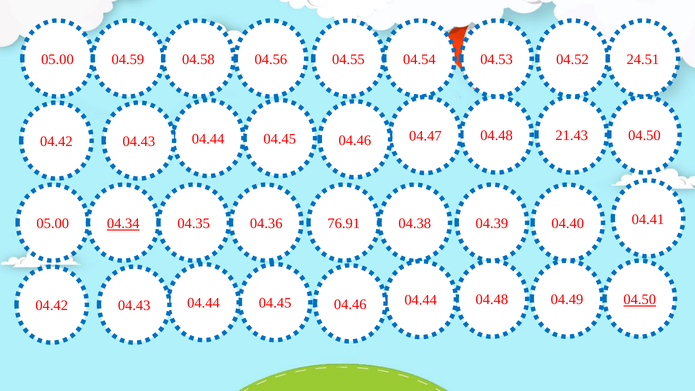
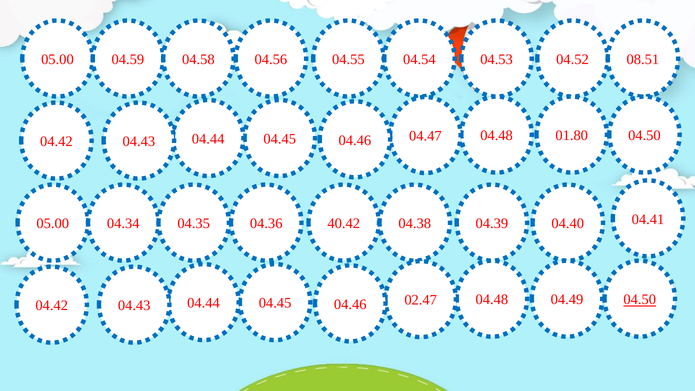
24.51: 24.51 -> 08.51
21.43: 21.43 -> 01.80
04.34 underline: present -> none
76.91: 76.91 -> 40.42
04.44 at (421, 300): 04.44 -> 02.47
